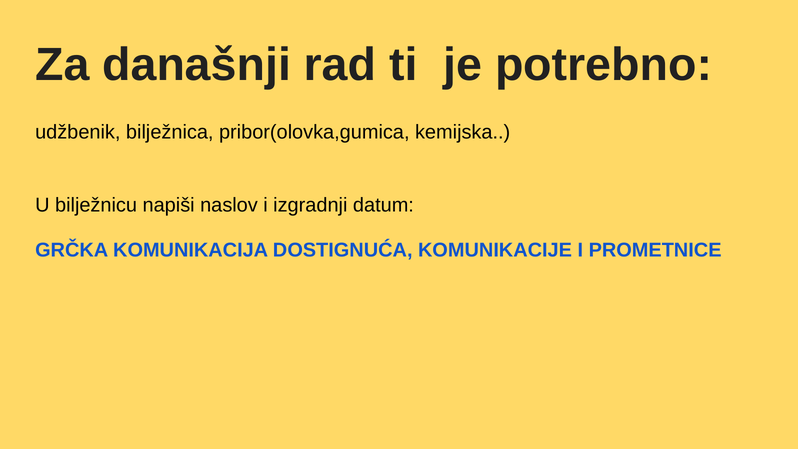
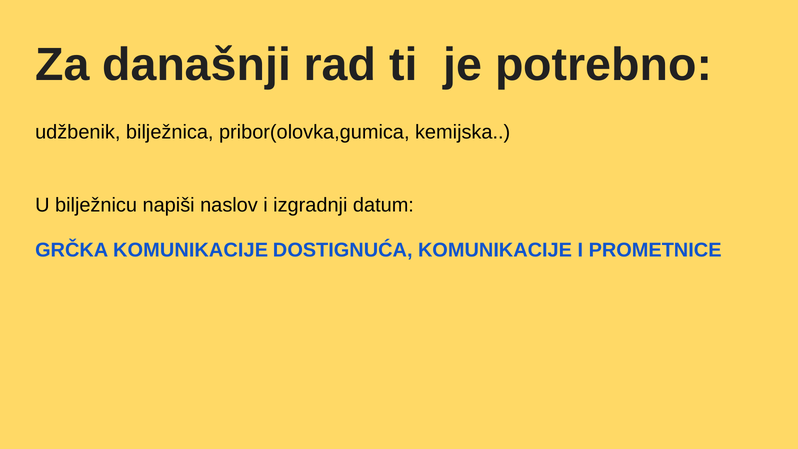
GRČKA KOMUNIKACIJA: KOMUNIKACIJA -> KOMUNIKACIJE
